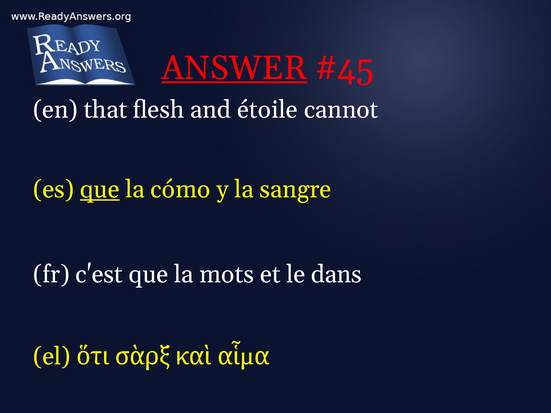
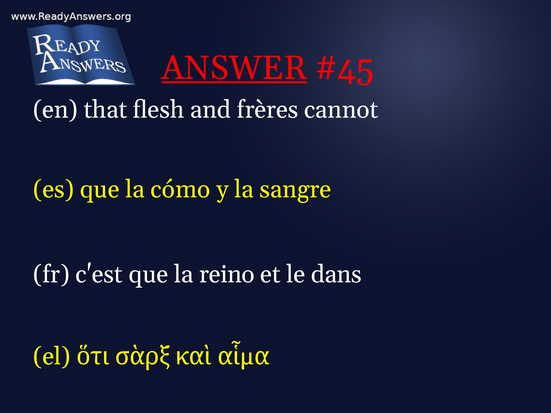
étoile: étoile -> frères
que at (100, 190) underline: present -> none
mots: mots -> reino
